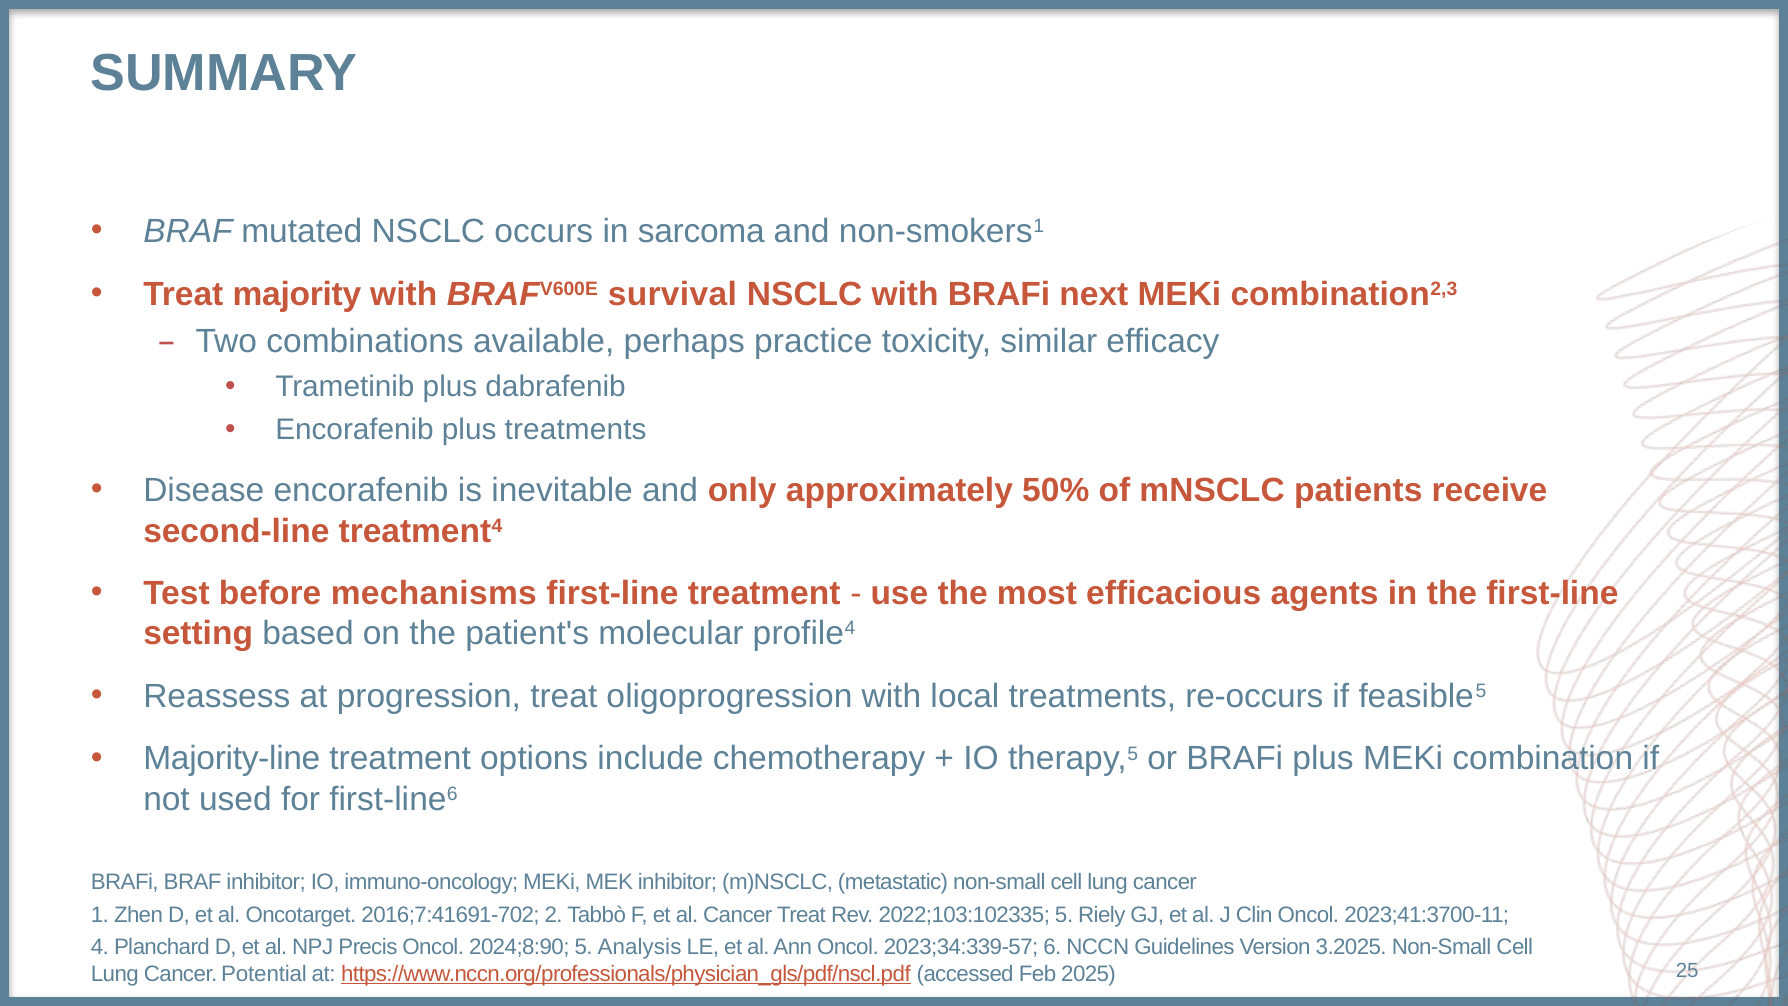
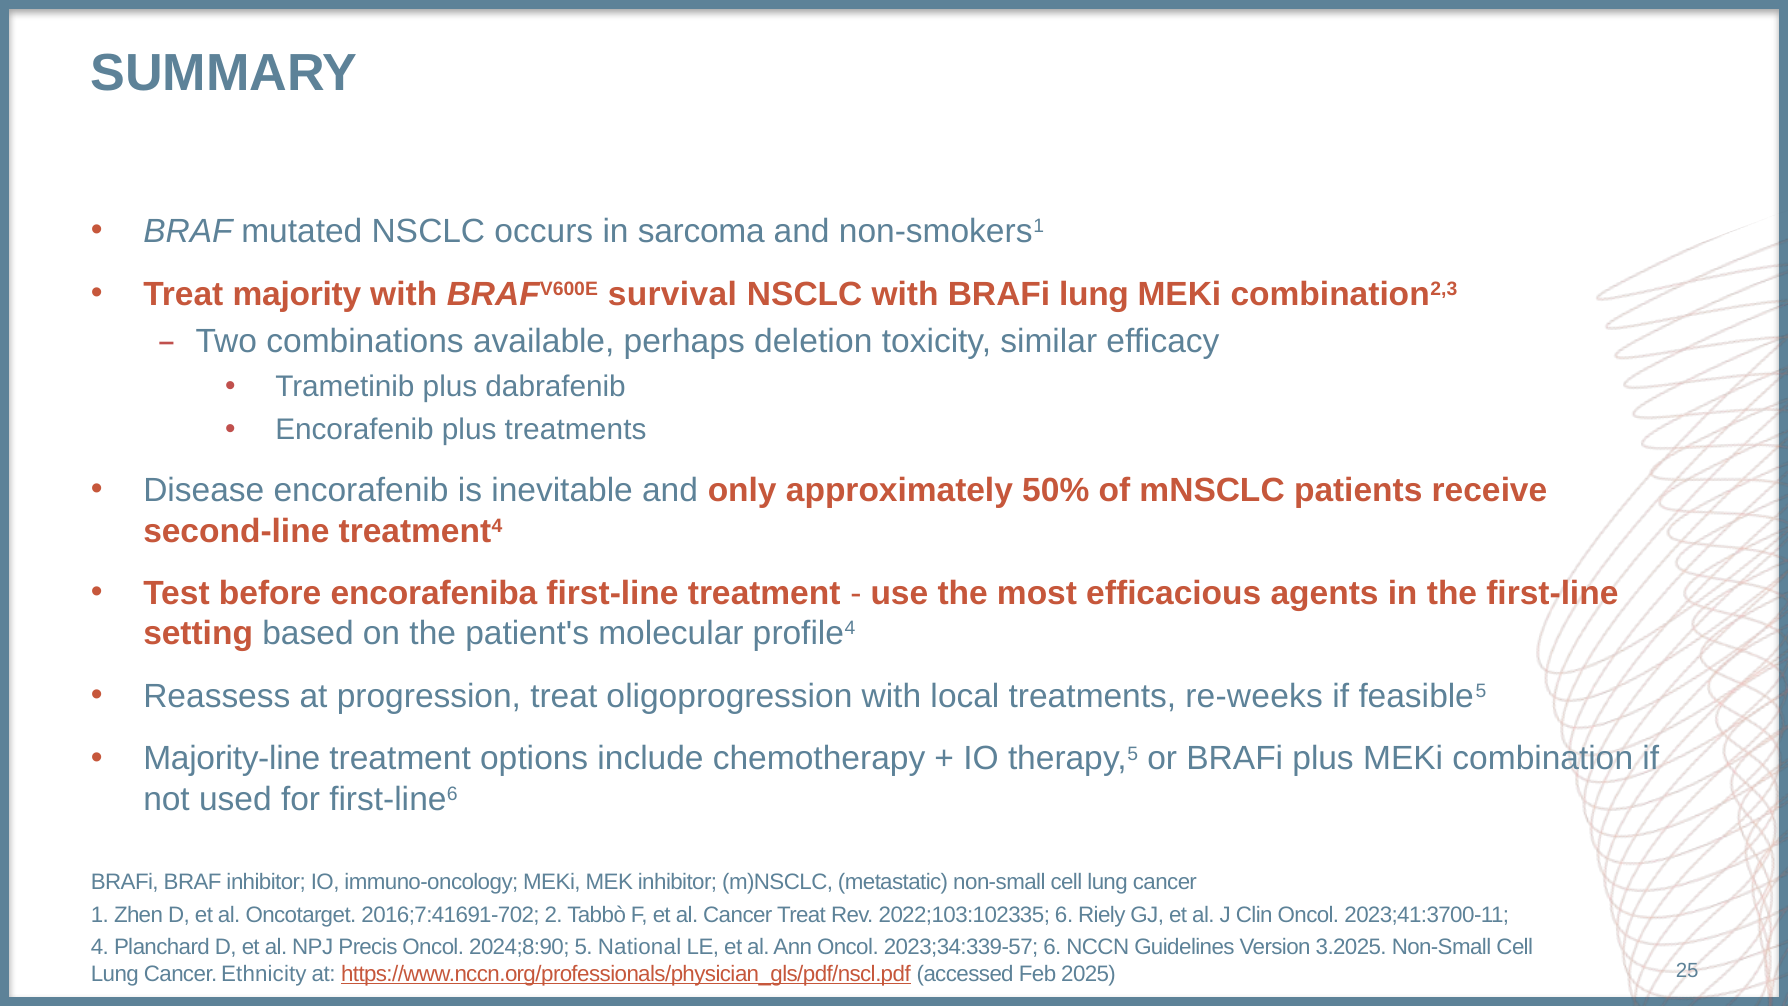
BRAFi next: next -> lung
practice: practice -> deletion
mechanisms: mechanisms -> encorafeniba
re-occurs: re-occurs -> re-weeks
2022;103:102335 5: 5 -> 6
Analysis: Analysis -> National
Potential: Potential -> Ethnicity
